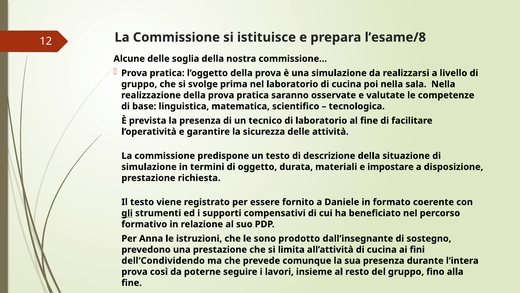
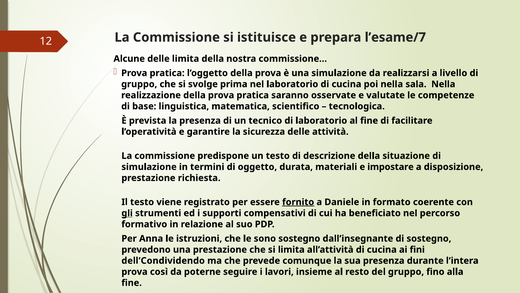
l’esame/8: l’esame/8 -> l’esame/7
delle soglia: soglia -> limita
fornito underline: none -> present
sono prodotto: prodotto -> sostegno
